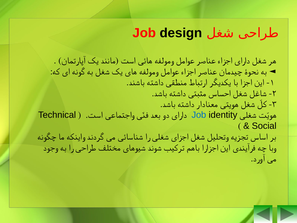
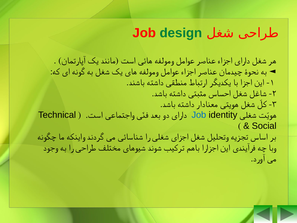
design colour: black -> green
